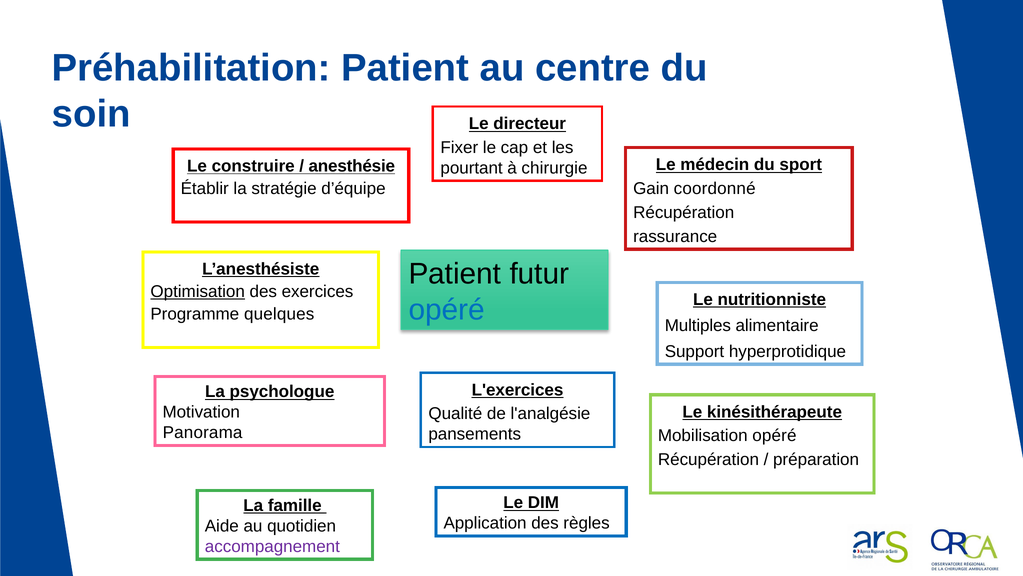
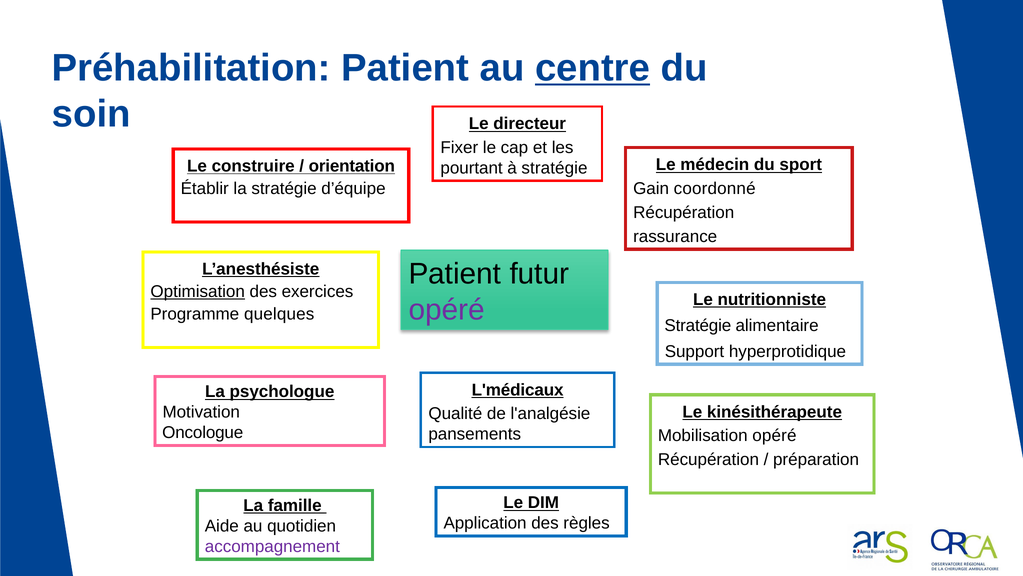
centre underline: none -> present
anesthésie: anesthésie -> orientation
à chirurgie: chirurgie -> stratégie
opéré at (447, 310) colour: blue -> purple
Multiples at (698, 325): Multiples -> Stratégie
L'exercices: L'exercices -> L'médicaux
Panorama: Panorama -> Oncologue
